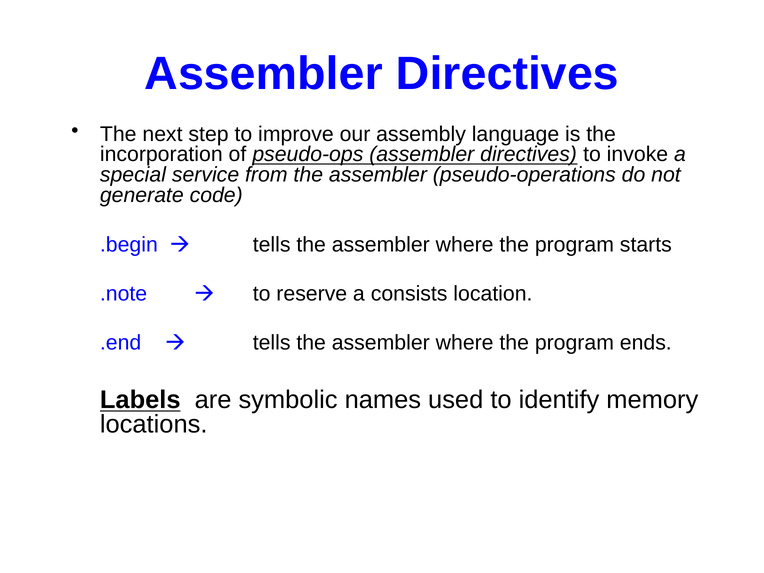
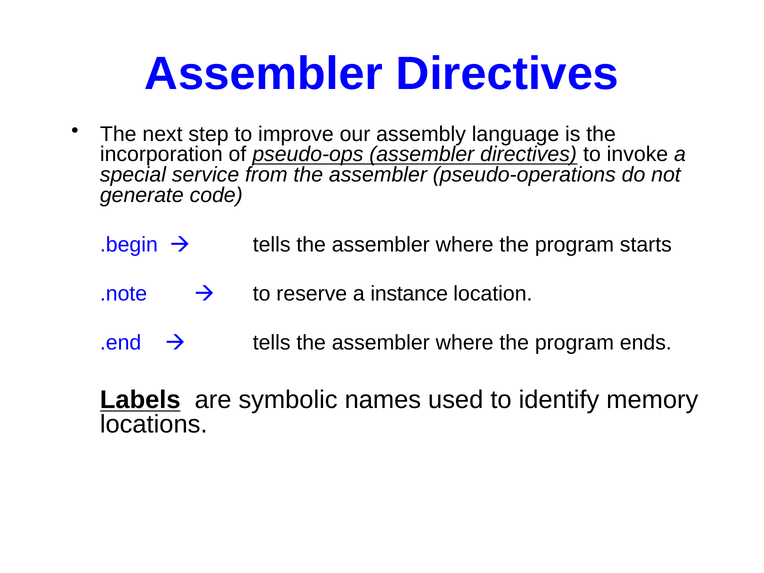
consists: consists -> instance
